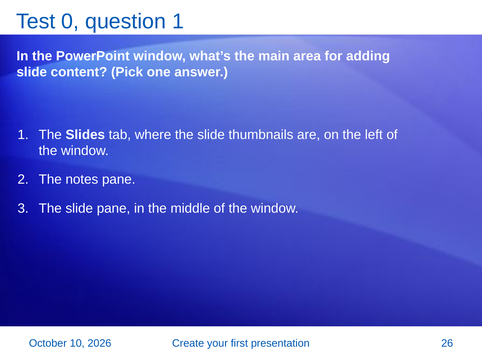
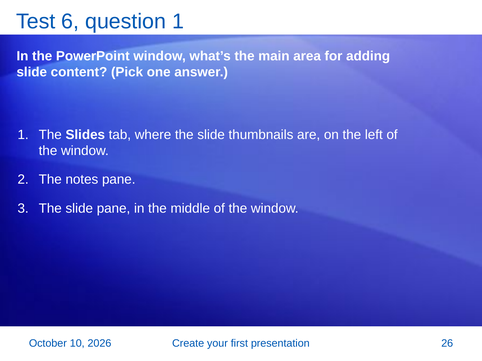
0: 0 -> 6
